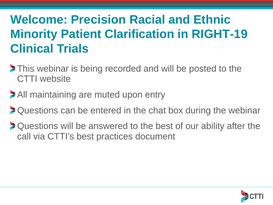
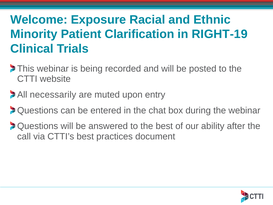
Precision: Precision -> Exposure
maintaining: maintaining -> necessarily
